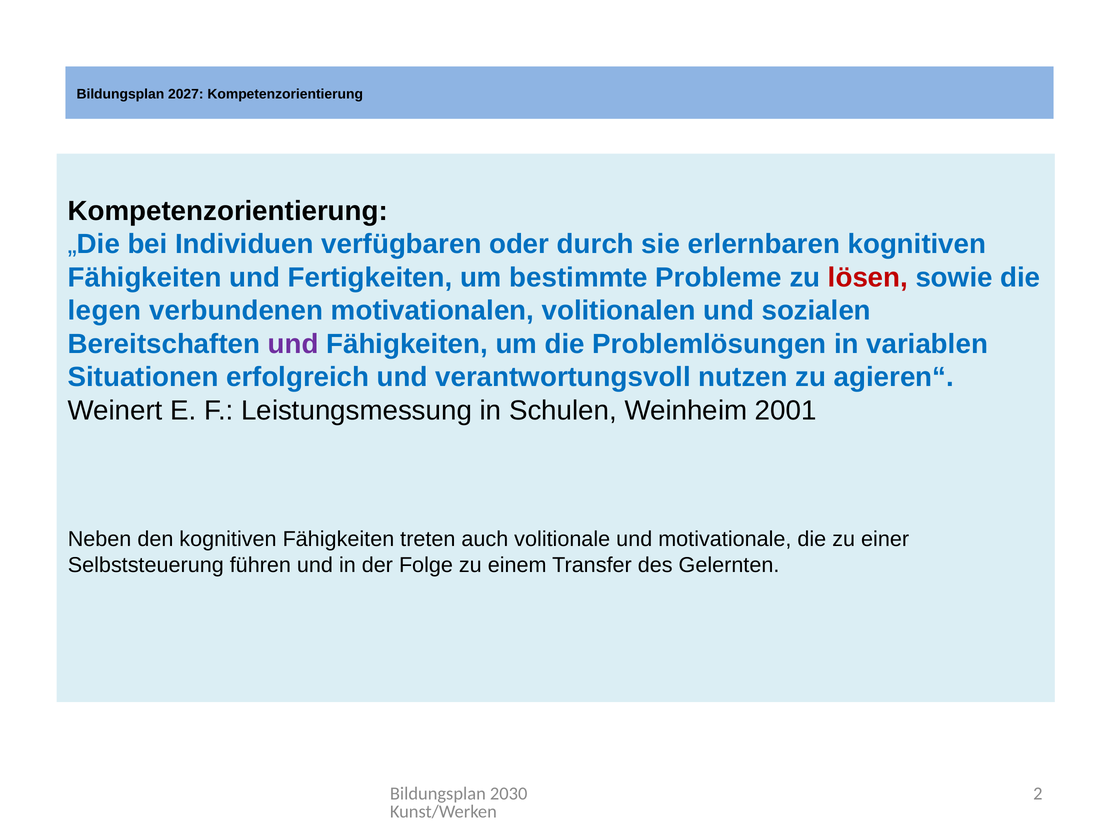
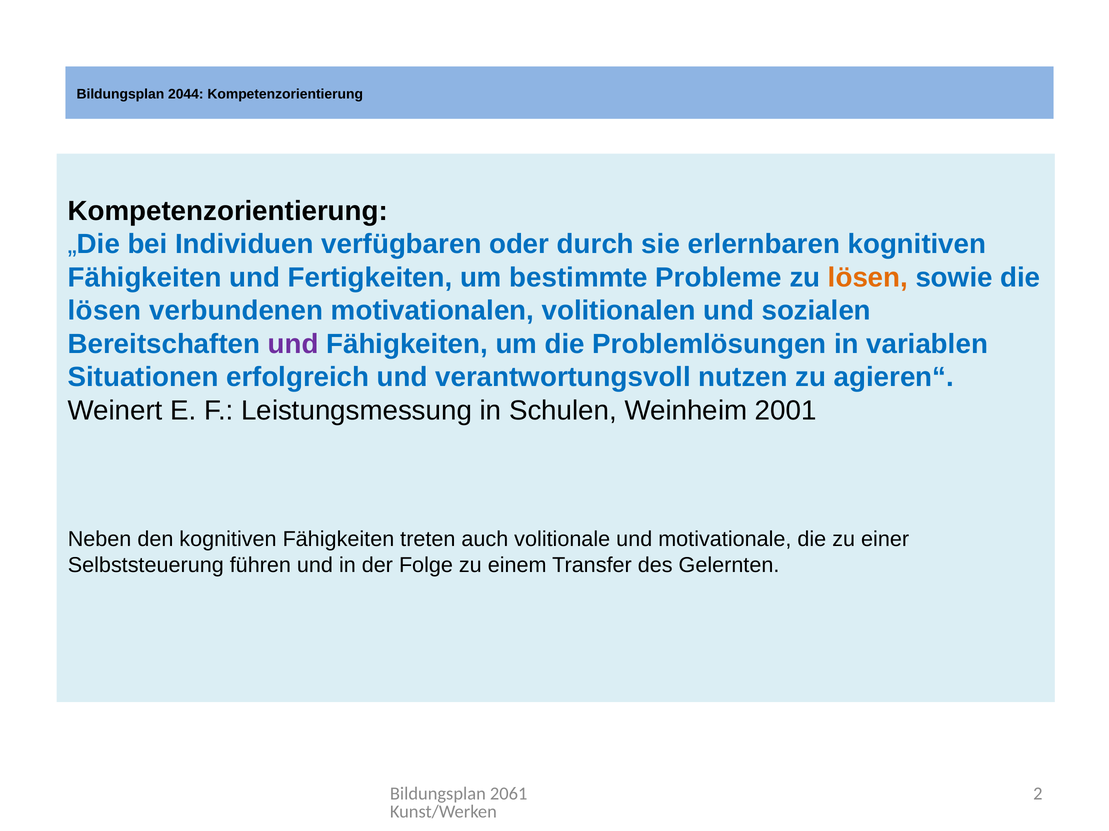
2027: 2027 -> 2044
lösen at (868, 278) colour: red -> orange
legen at (105, 311): legen -> lösen
2030: 2030 -> 2061
